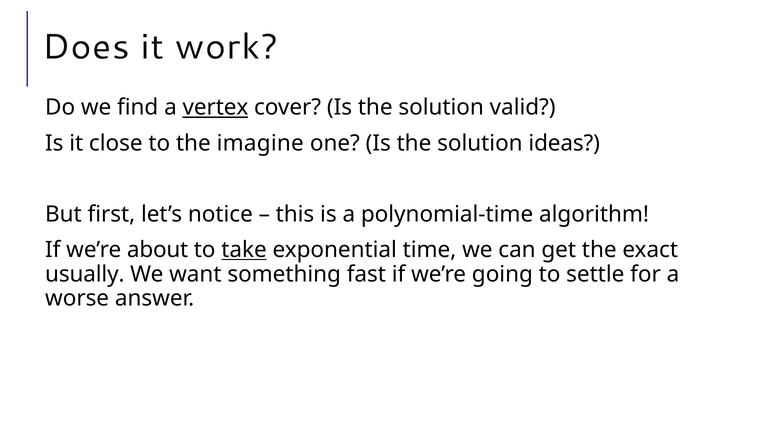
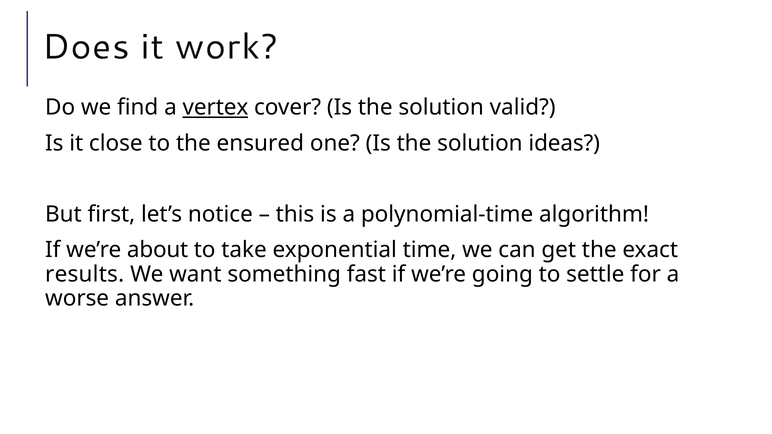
imagine: imagine -> ensured
take underline: present -> none
usually: usually -> results
